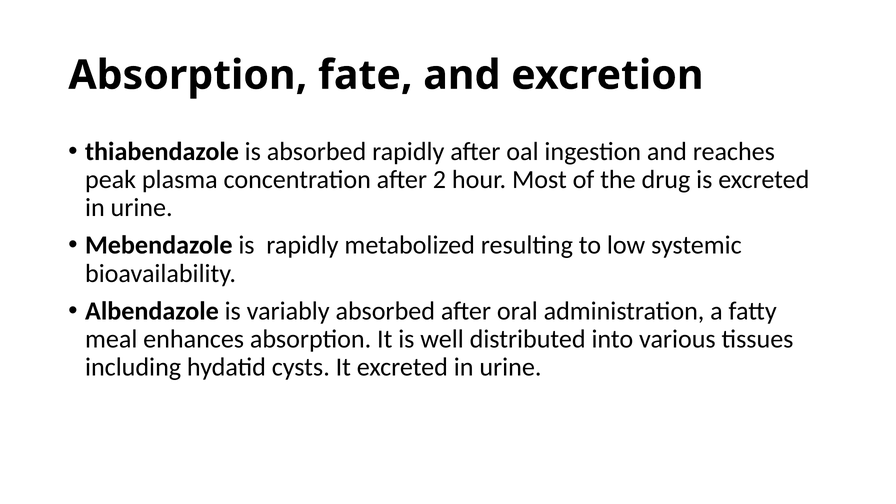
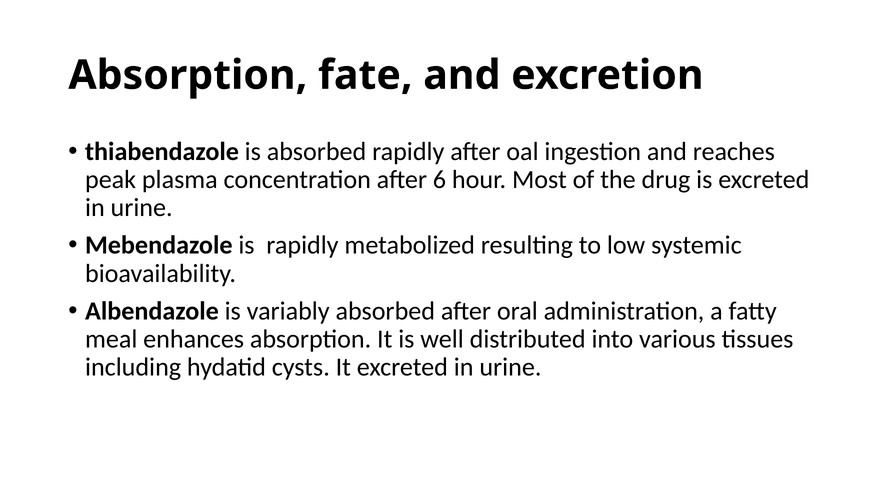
2: 2 -> 6
